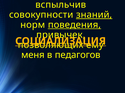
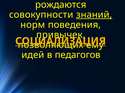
вспыльчив: вспыльчив -> рождаются
поведения underline: present -> none
меня: меня -> идей
